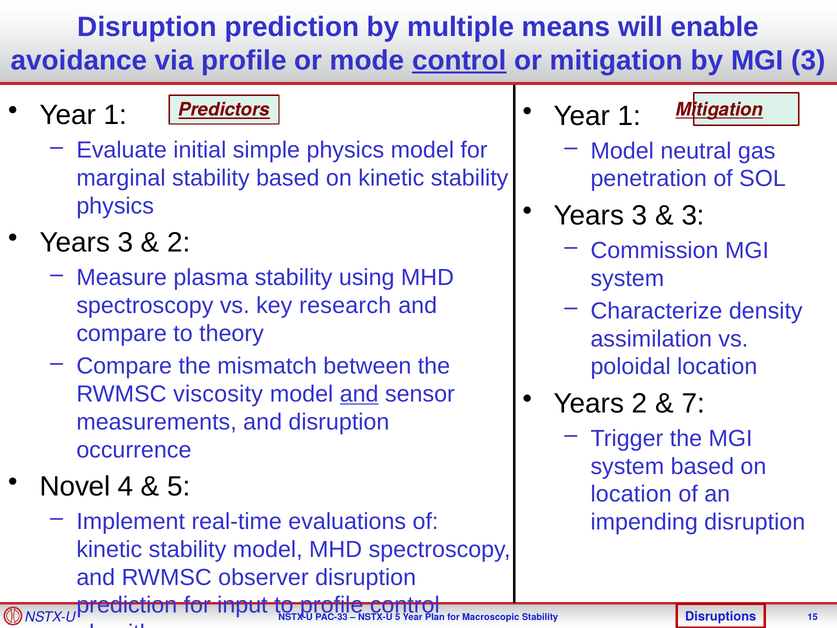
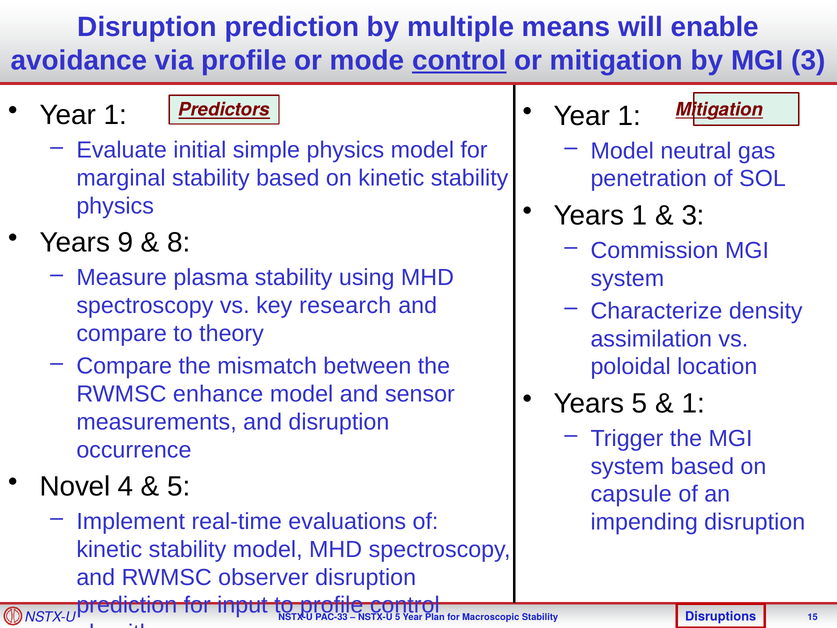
3 at (640, 215): 3 -> 1
3 at (125, 243): 3 -> 9
2 at (179, 243): 2 -> 8
viscosity: viscosity -> enhance
and at (359, 394) underline: present -> none
Years 2: 2 -> 5
7 at (693, 403): 7 -> 1
location at (631, 494): location -> capsule
